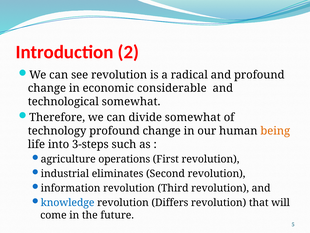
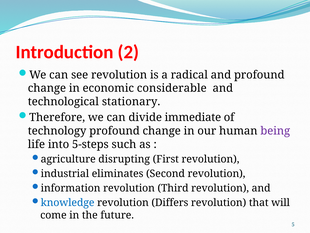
technological somewhat: somewhat -> stationary
divide somewhat: somewhat -> immediate
being colour: orange -> purple
3-steps: 3-steps -> 5-steps
operations: operations -> disrupting
